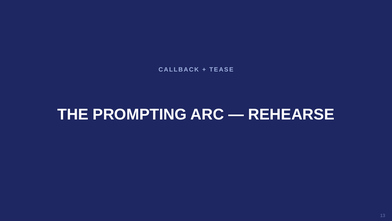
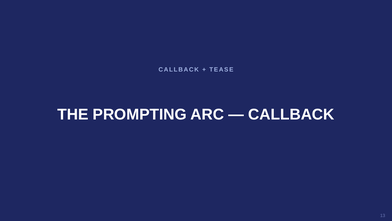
REHEARSE at (291, 114): REHEARSE -> CALLBACK
